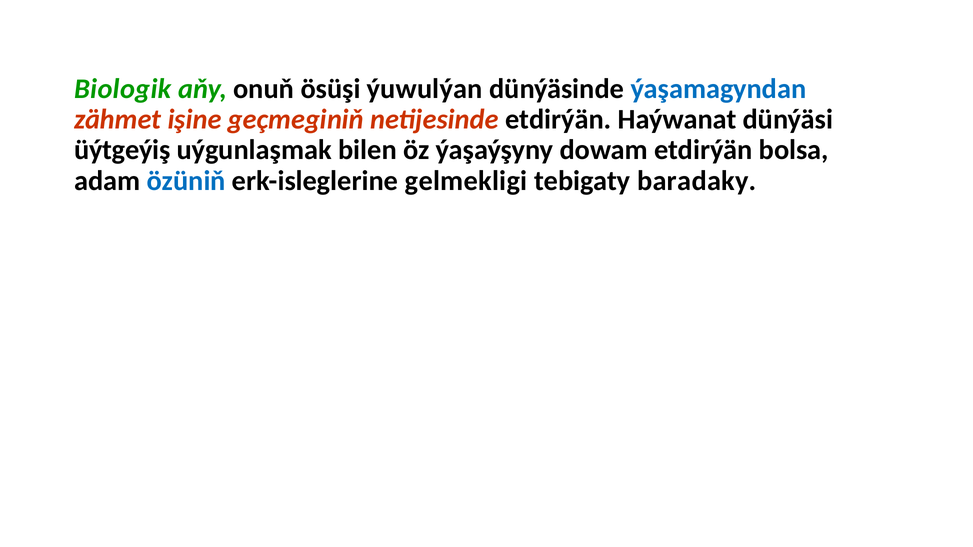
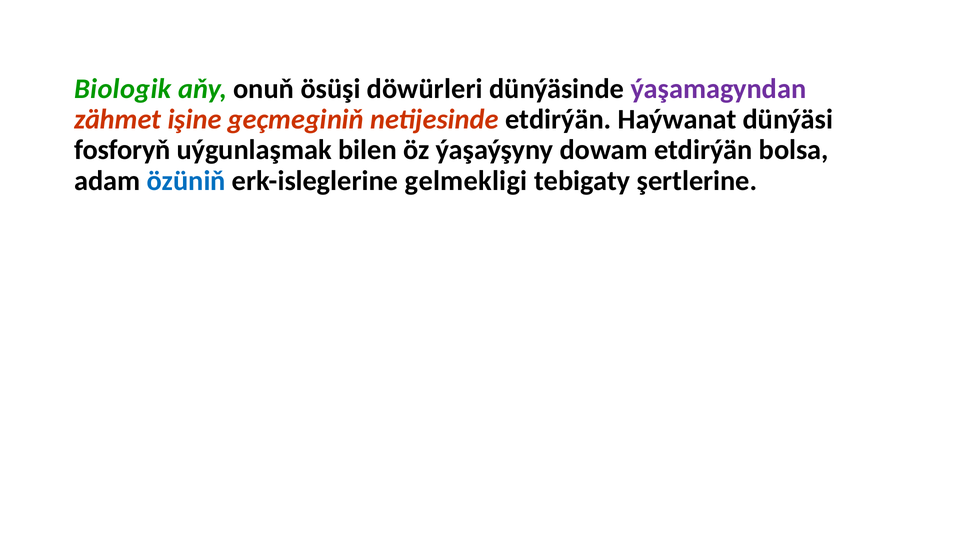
ýuwulýan: ýuwulýan -> döwürleri
ýaşamagyndan colour: blue -> purple
üýtgeýiş: üýtgeýiş -> fosforyň
baradaky: baradaky -> şertlerine
